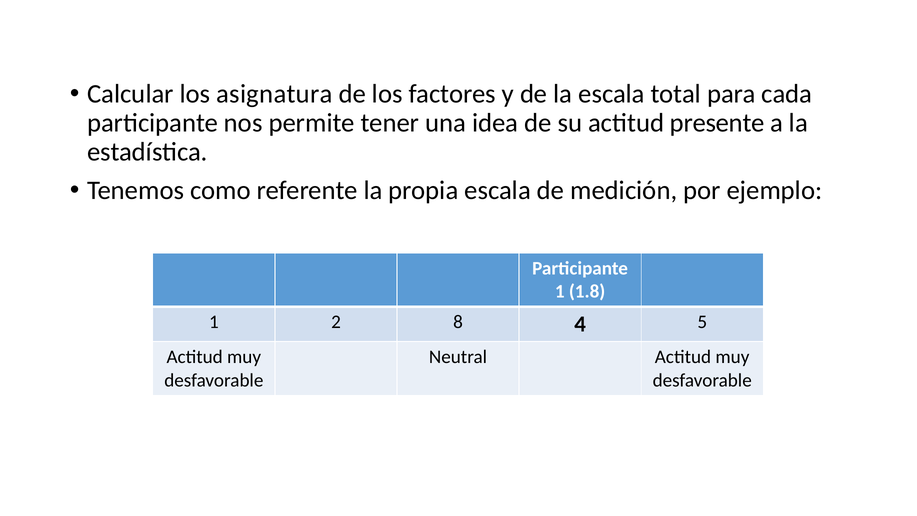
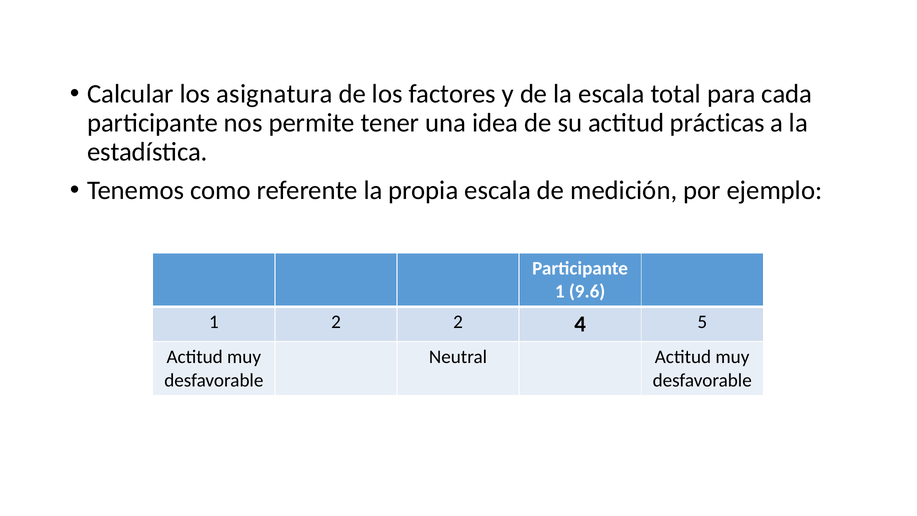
presente: presente -> prácticas
1.8: 1.8 -> 9.6
2 8: 8 -> 2
